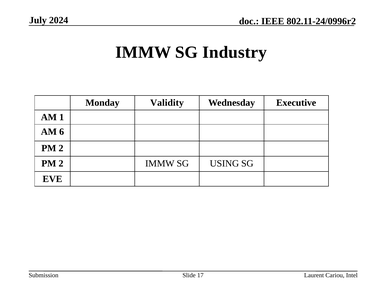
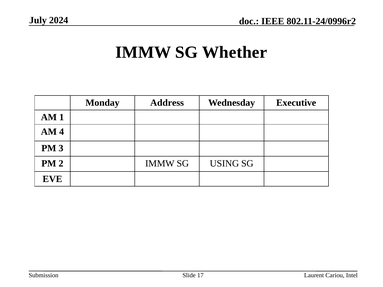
Industry: Industry -> Whether
Validity: Validity -> Address
6: 6 -> 4
2 at (61, 148): 2 -> 3
